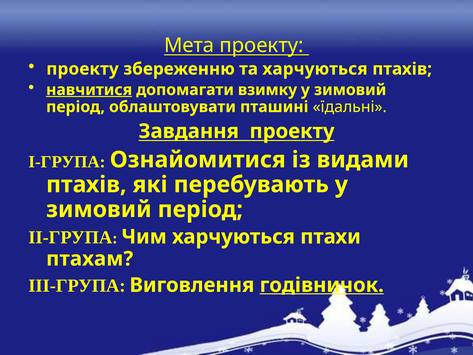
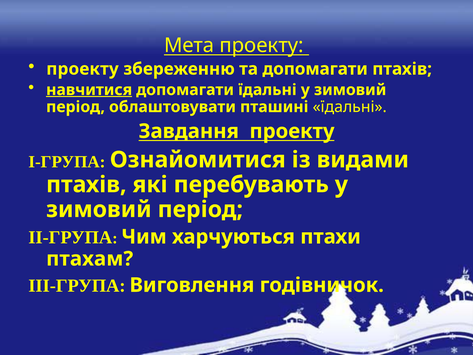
та харчуються: харчуються -> допомагати
допомагати взимку: взимку -> їдальні
годівничок underline: present -> none
